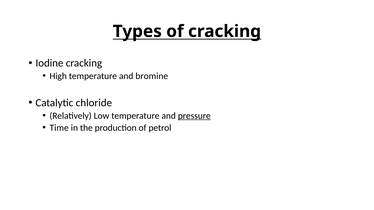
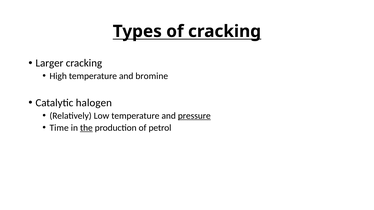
Iodine: Iodine -> Larger
chloride: chloride -> halogen
the underline: none -> present
